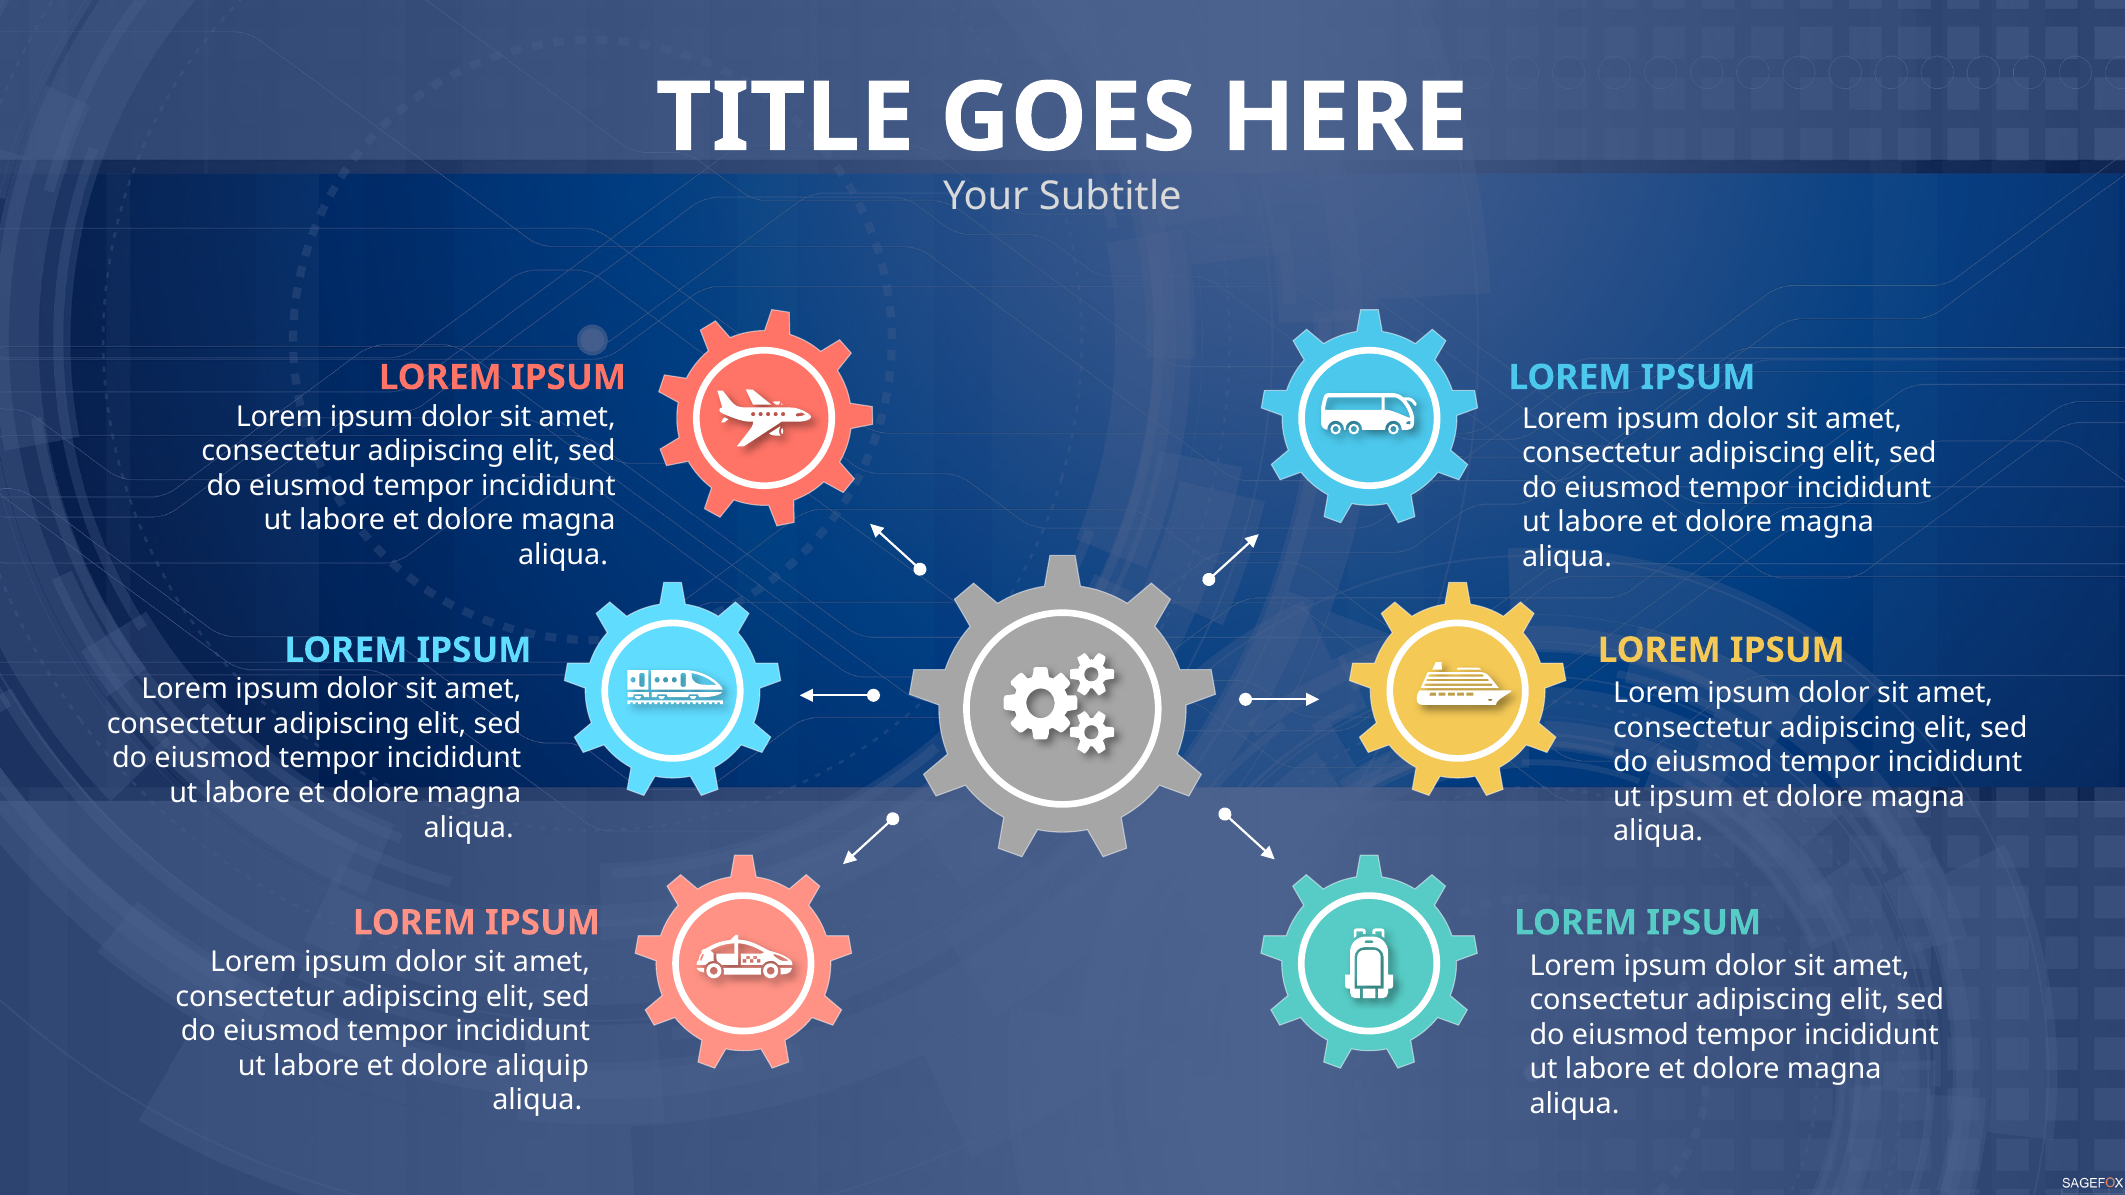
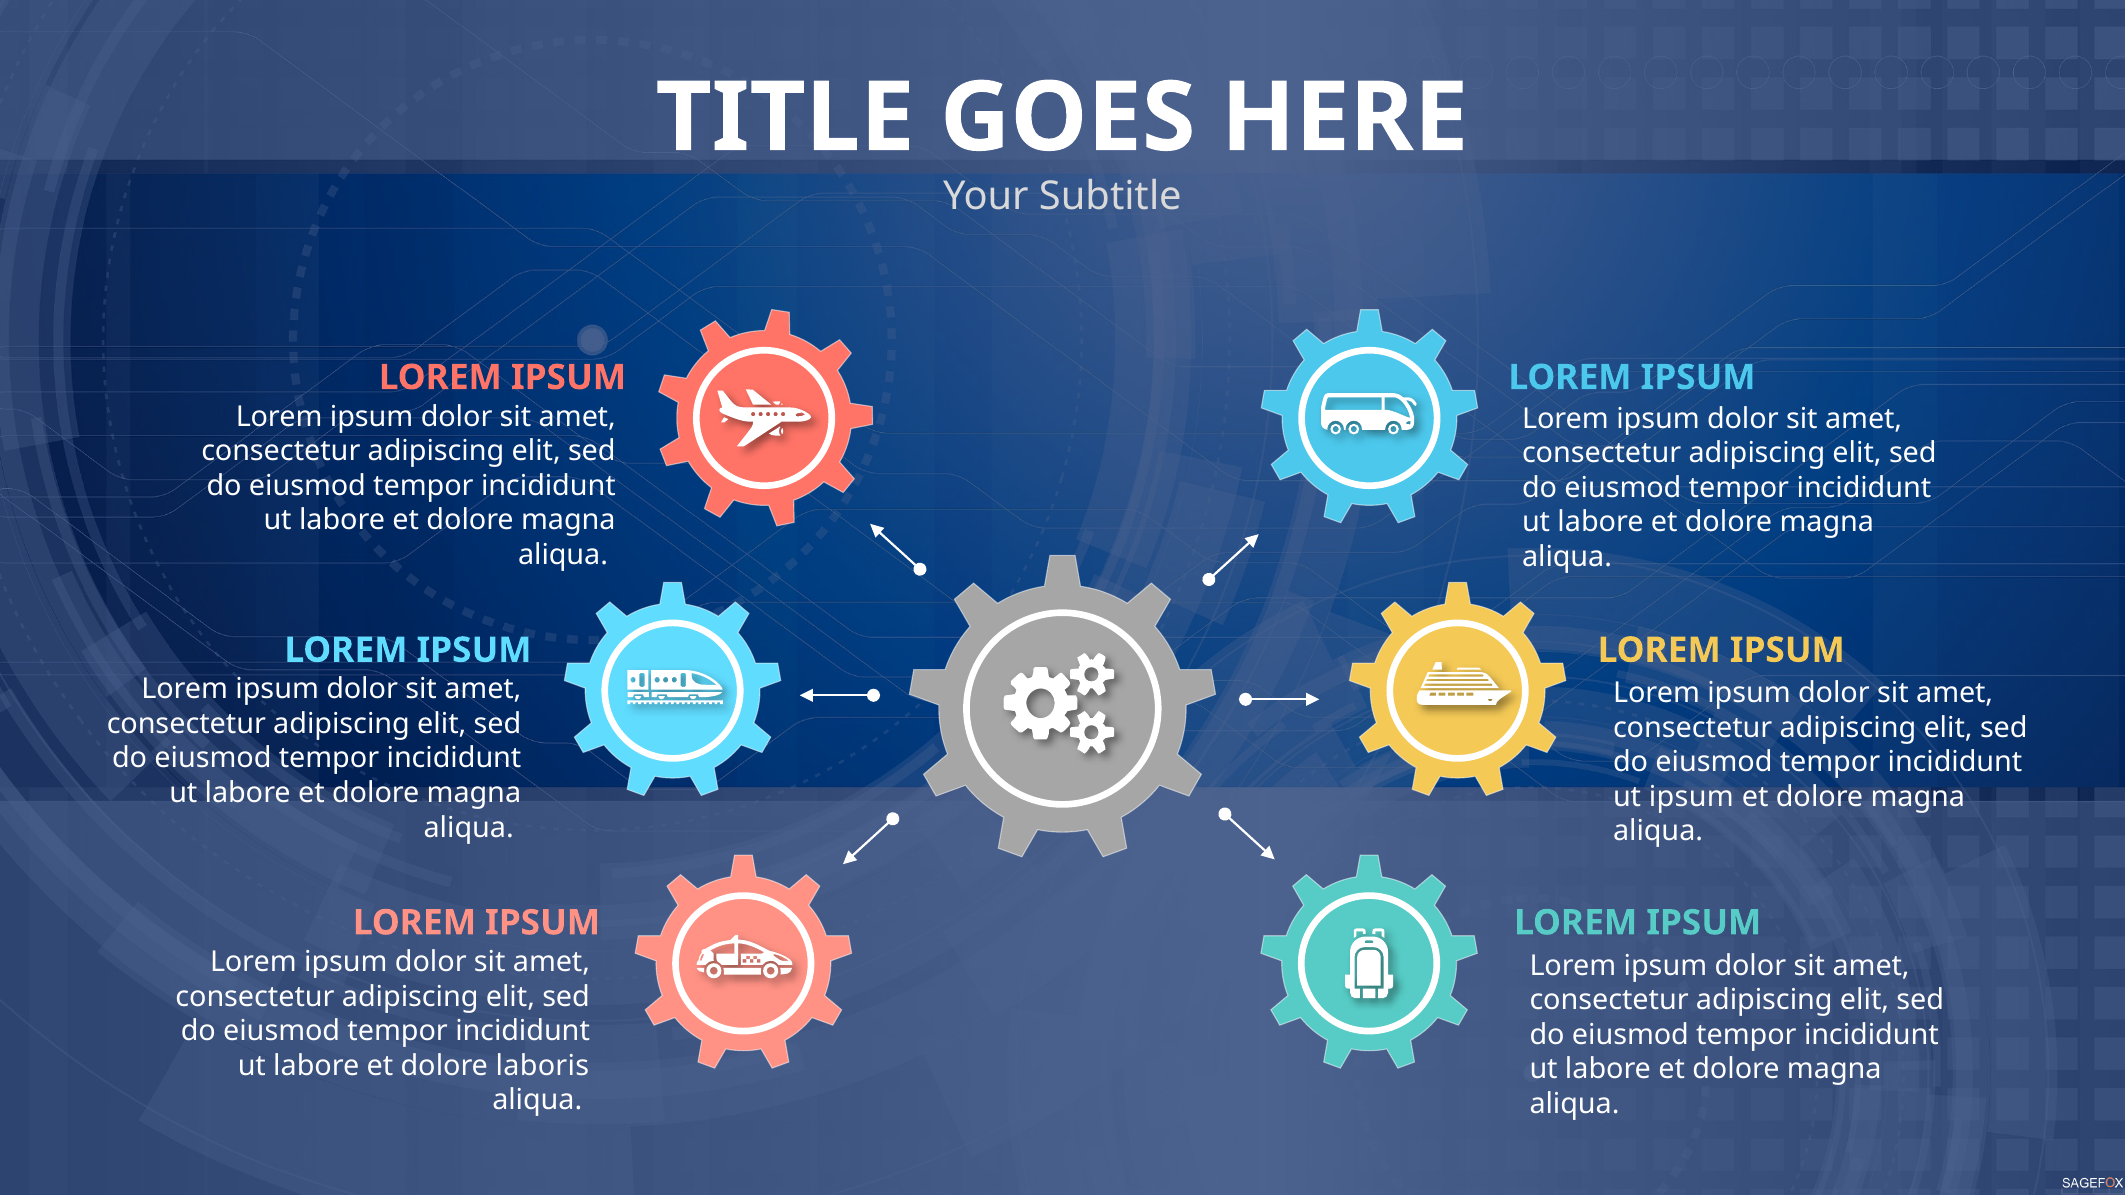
aliquip: aliquip -> laboris
